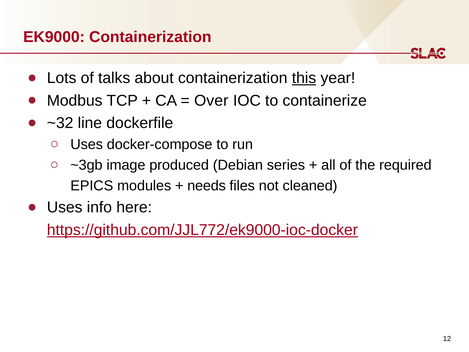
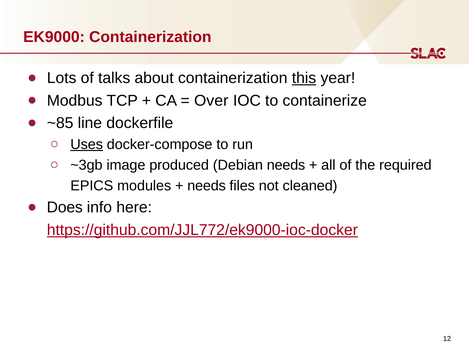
~32: ~32 -> ~85
Uses at (87, 144) underline: none -> present
Debian series: series -> needs
Uses at (65, 207): Uses -> Does
